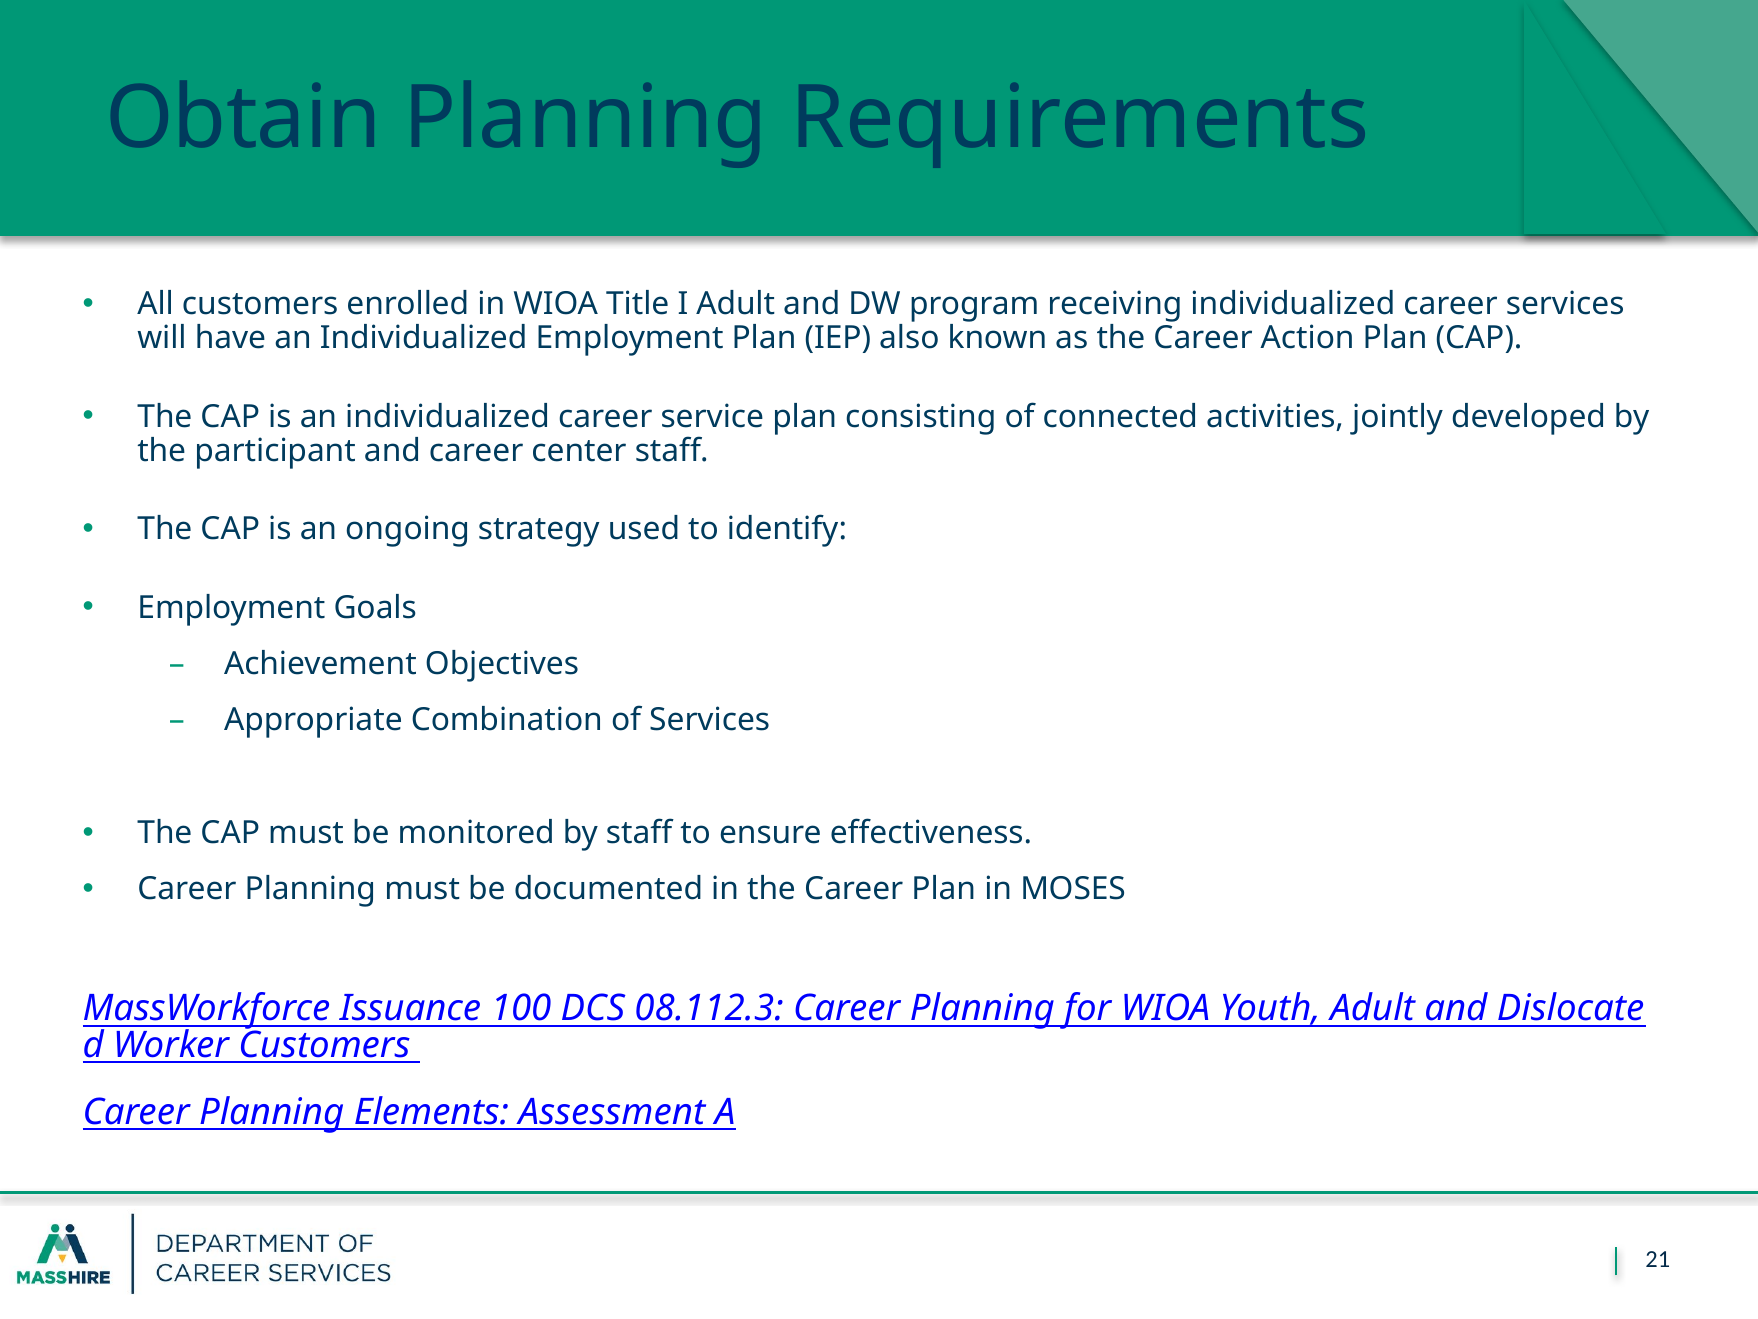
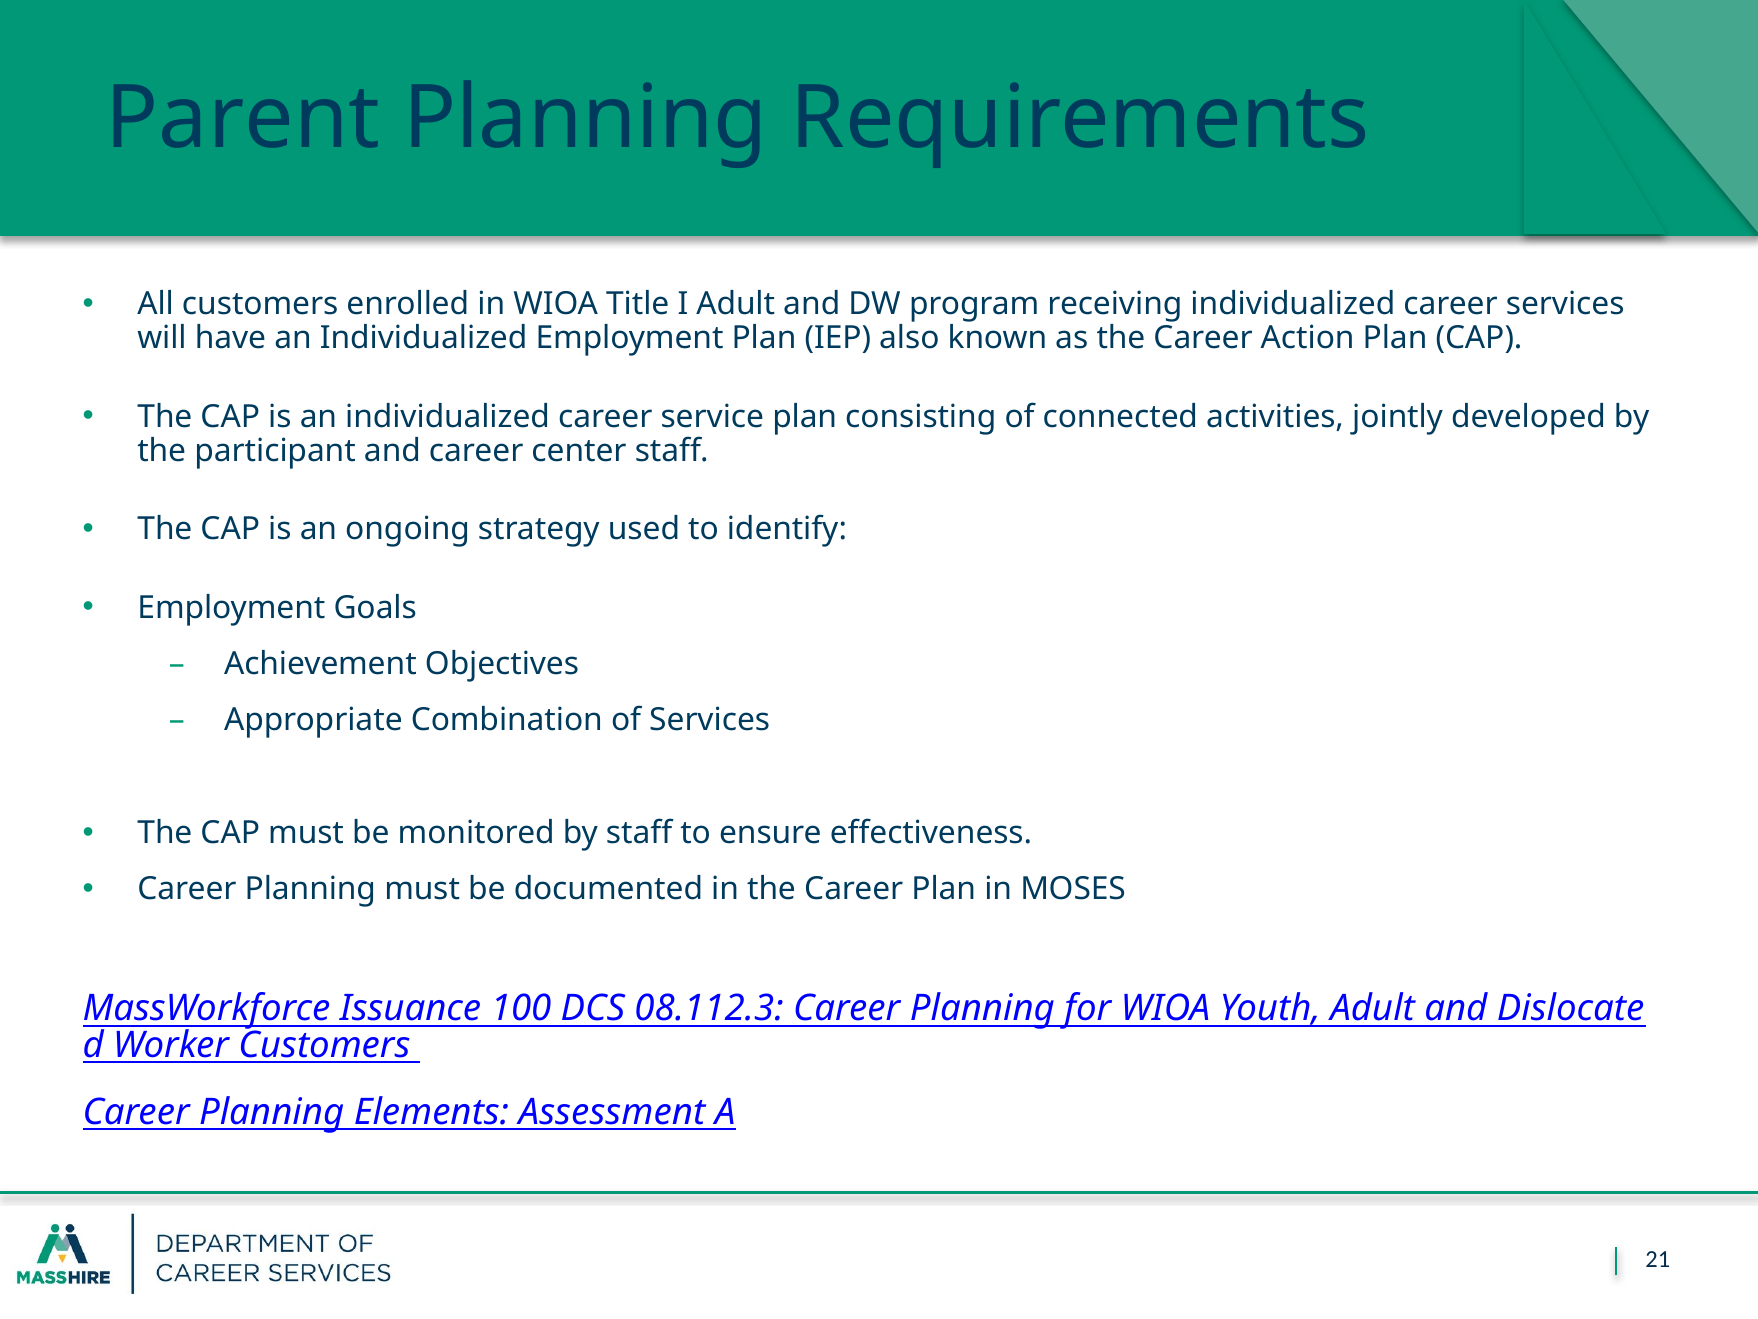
Obtain: Obtain -> Parent
